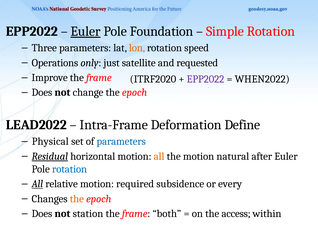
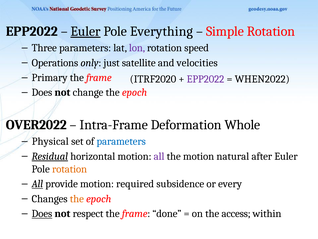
Foundation: Foundation -> Everything
lon colour: orange -> purple
requested: requested -> velocities
Improve: Improve -> Primary
LEAD2022: LEAD2022 -> OVER2022
Define: Define -> Whole
all at (159, 156) colour: orange -> purple
rotation at (70, 169) colour: blue -> orange
relative: relative -> provide
Does at (42, 213) underline: none -> present
station: station -> respect
both: both -> done
